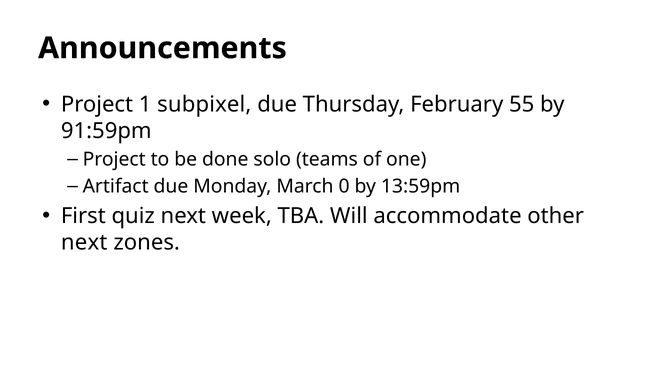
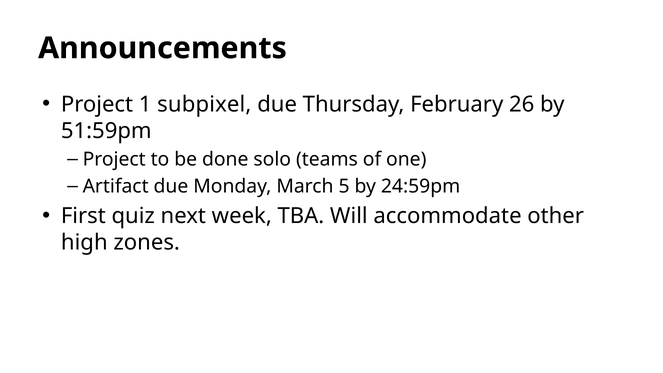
55: 55 -> 26
91:59pm: 91:59pm -> 51:59pm
0: 0 -> 5
13:59pm: 13:59pm -> 24:59pm
next at (84, 242): next -> high
